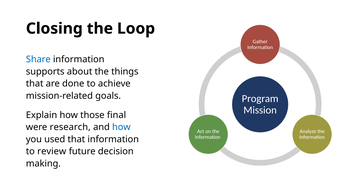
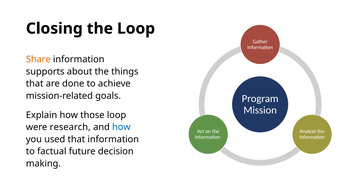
Share colour: blue -> orange
those final: final -> loop
review: review -> factual
